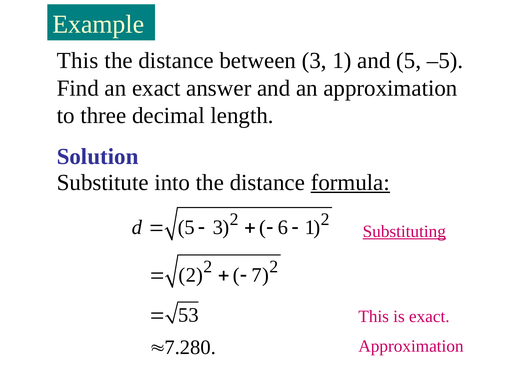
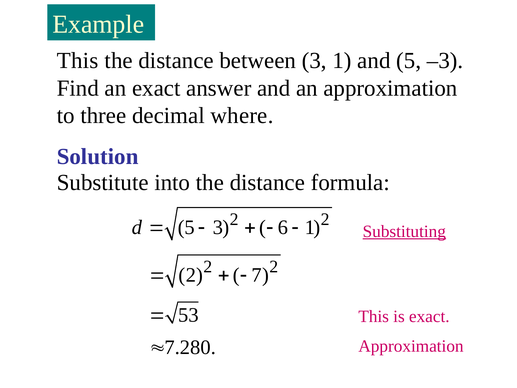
–5: –5 -> –3
length: length -> where
formula underline: present -> none
